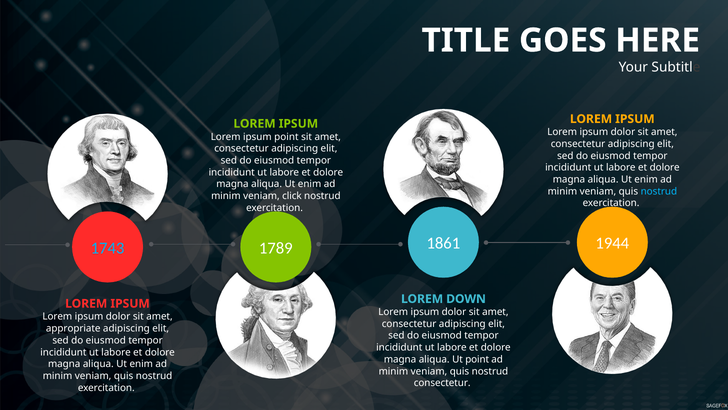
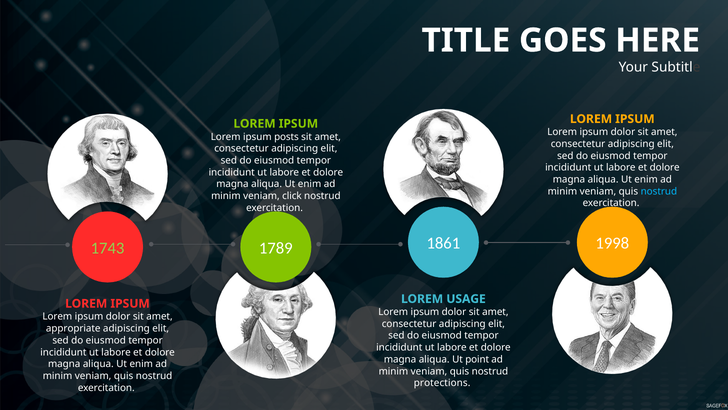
ipsum point: point -> posts
1944: 1944 -> 1998
1743 colour: light blue -> light green
DOWN: DOWN -> USAGE
consectetur at (442, 383): consectetur -> protections
